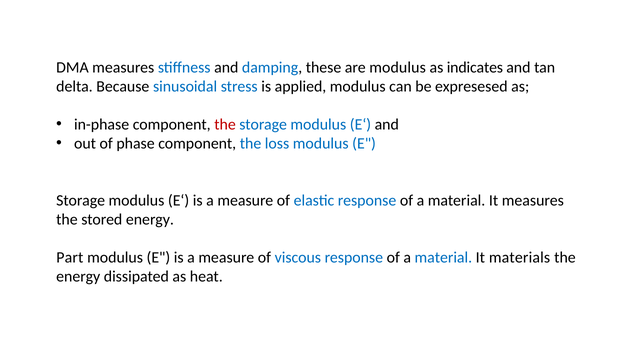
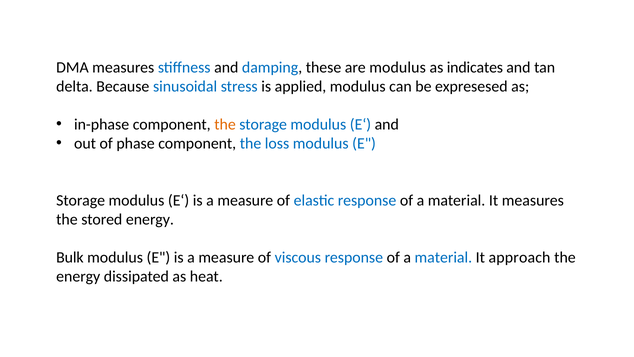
the at (225, 124) colour: red -> orange
Part: Part -> Bulk
materials: materials -> approach
